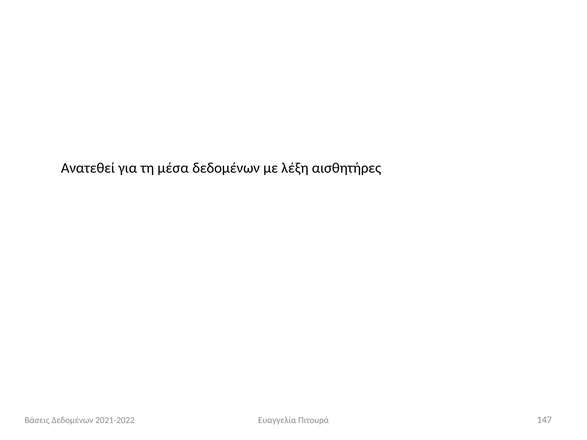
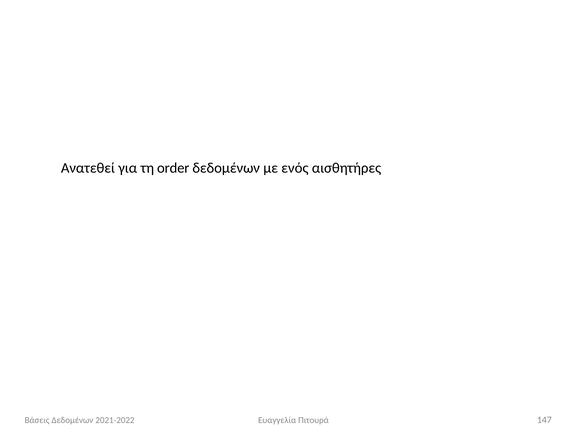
μέσα: μέσα -> order
λέξη: λέξη -> ενός
